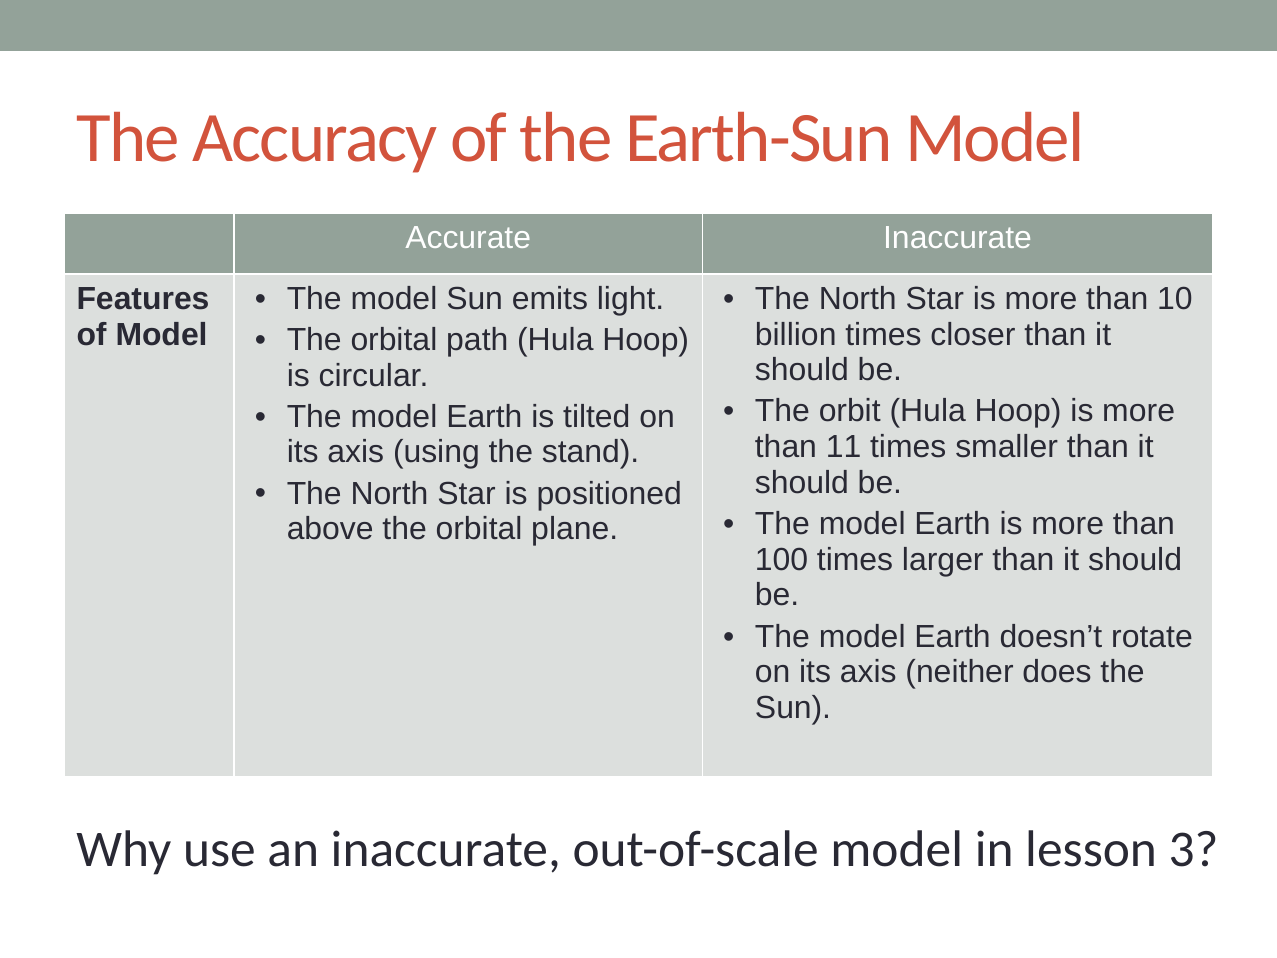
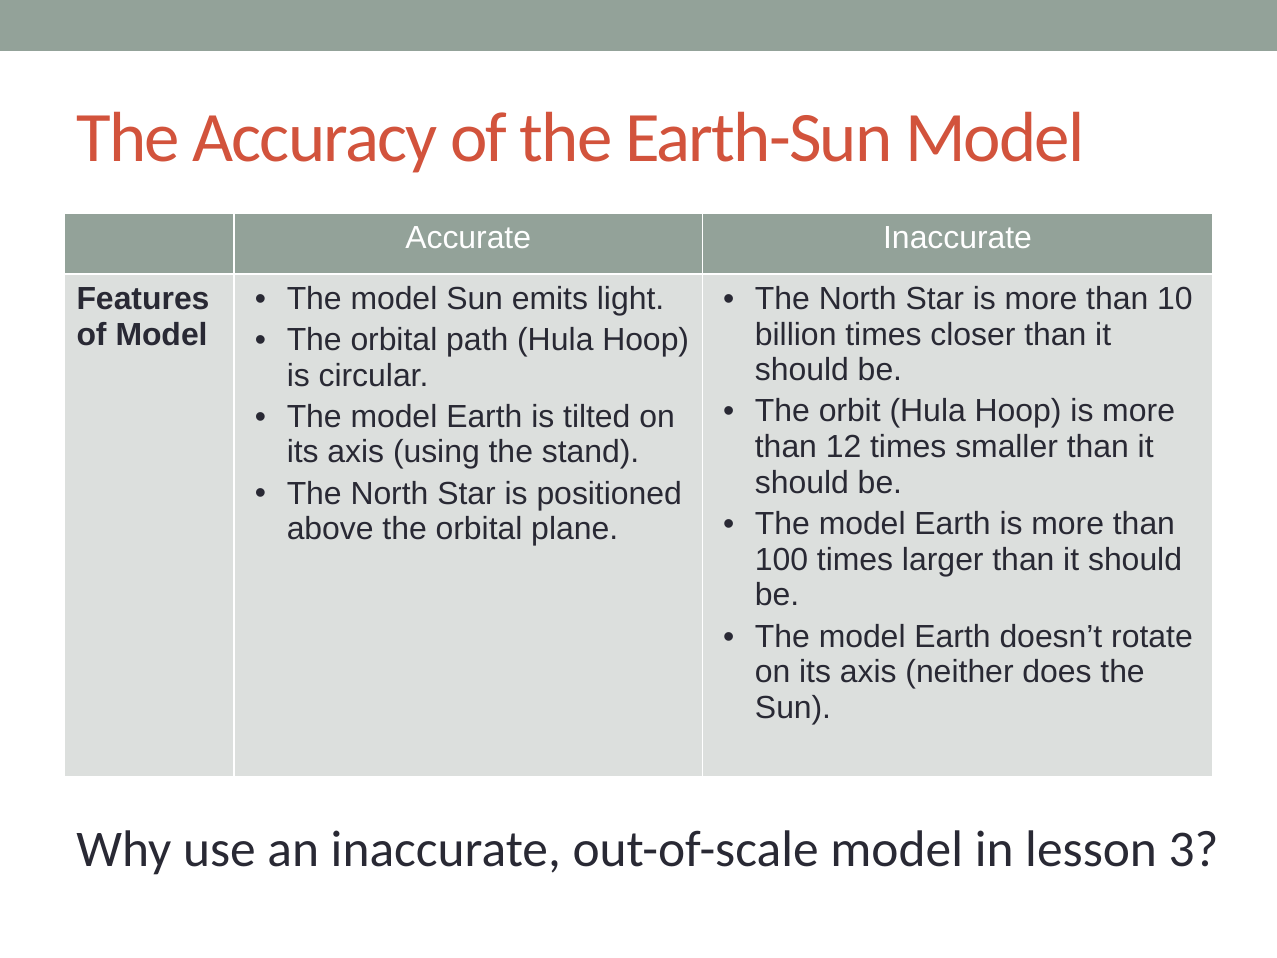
11: 11 -> 12
